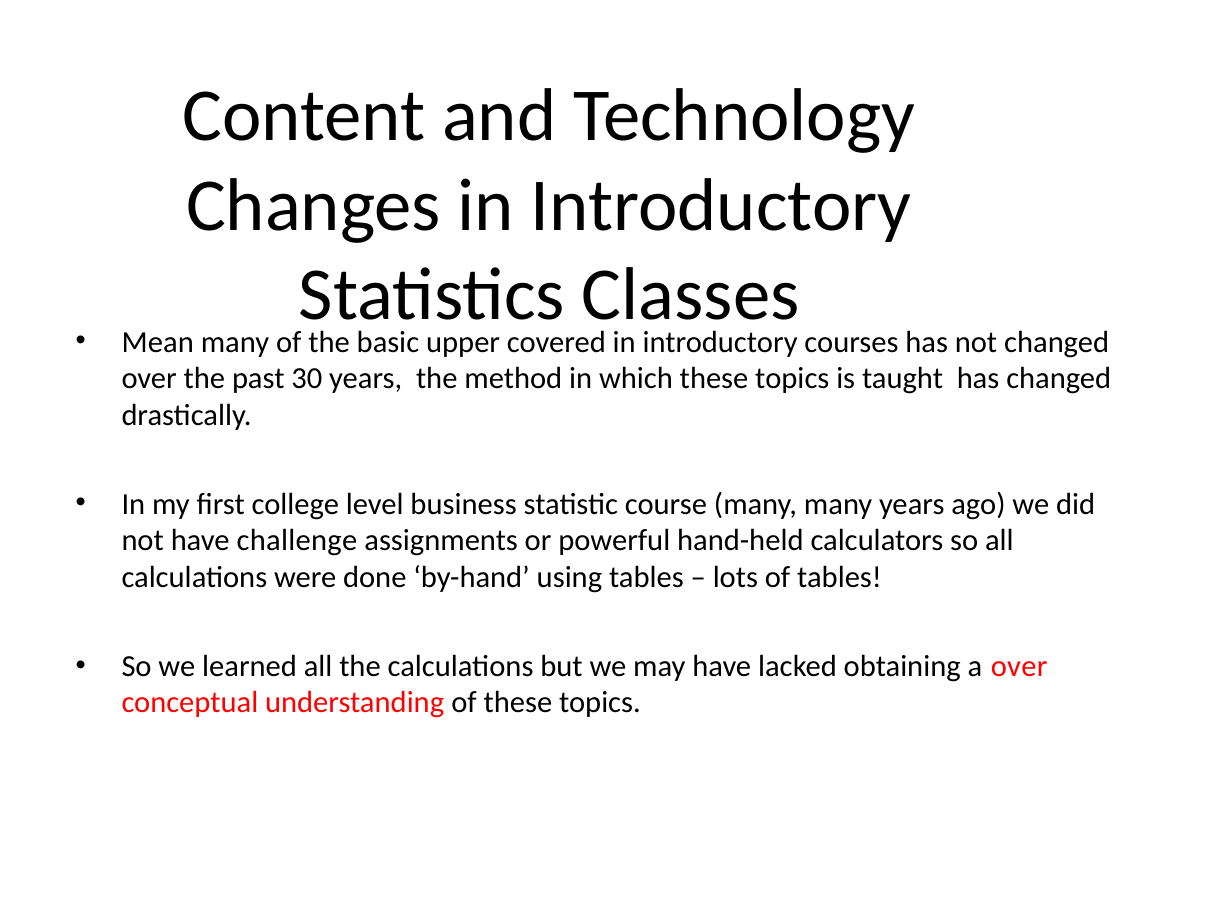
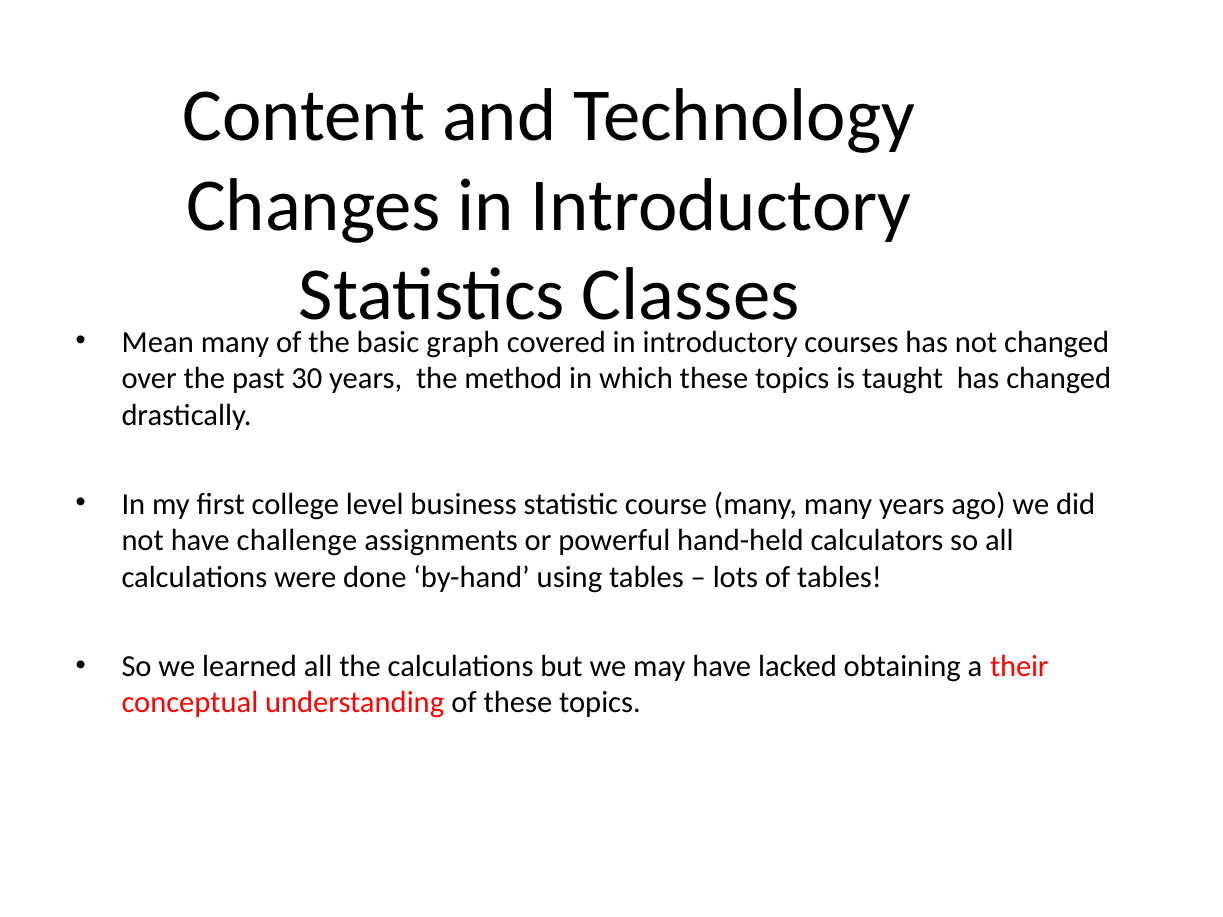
upper: upper -> graph
a over: over -> their
